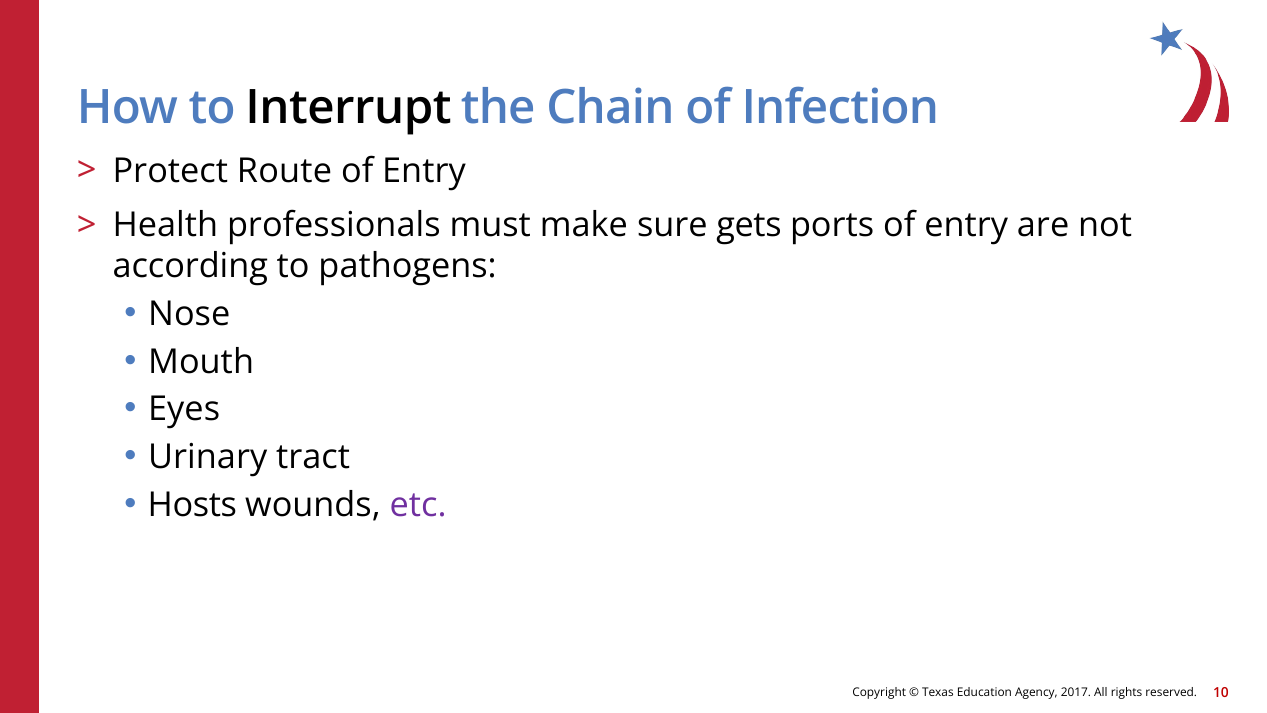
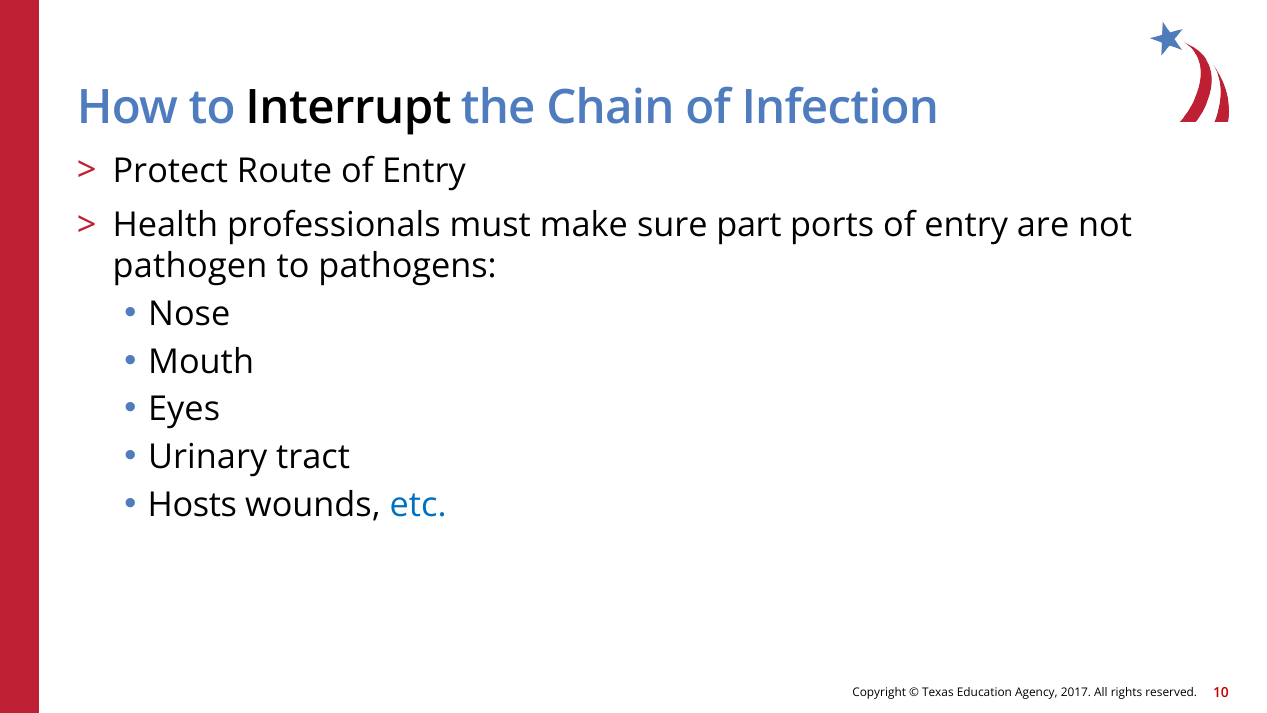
gets: gets -> part
according: according -> pathogen
etc colour: purple -> blue
